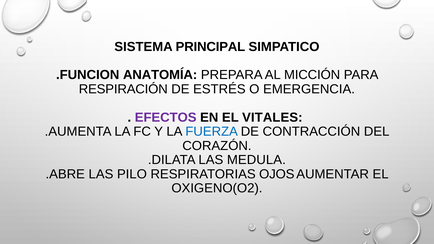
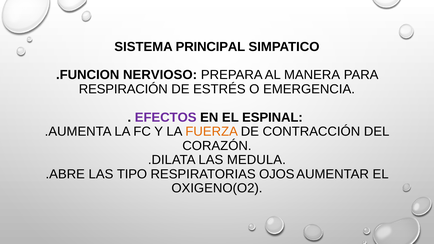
ANATOMÍA: ANATOMÍA -> NERVIOSO
MICCIÓN: MICCIÓN -> MANERA
VITALES: VITALES -> ESPINAL
FUERZA colour: blue -> orange
PILO: PILO -> TIPO
